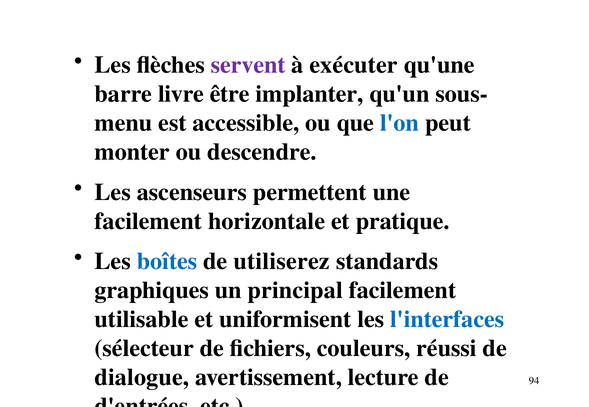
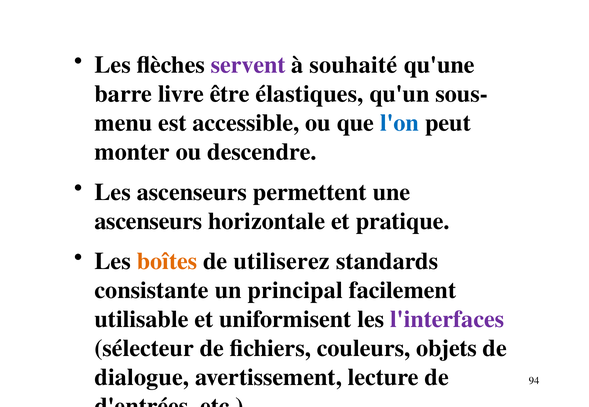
exécuter: exécuter -> souhaité
implanter: implanter -> élastiques
facilement at (148, 221): facilement -> ascenseurs
boîtes colour: blue -> orange
graphiques: graphiques -> consistante
l'interfaces colour: blue -> purple
réussi: réussi -> objets
